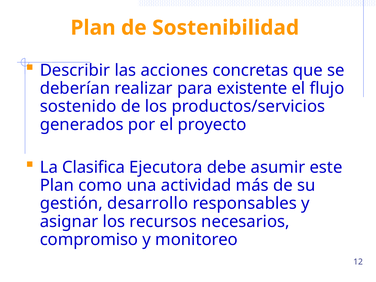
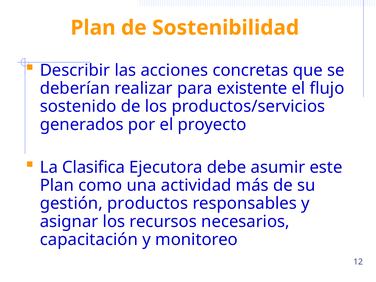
desarrollo: desarrollo -> productos
compromiso: compromiso -> capacitación
